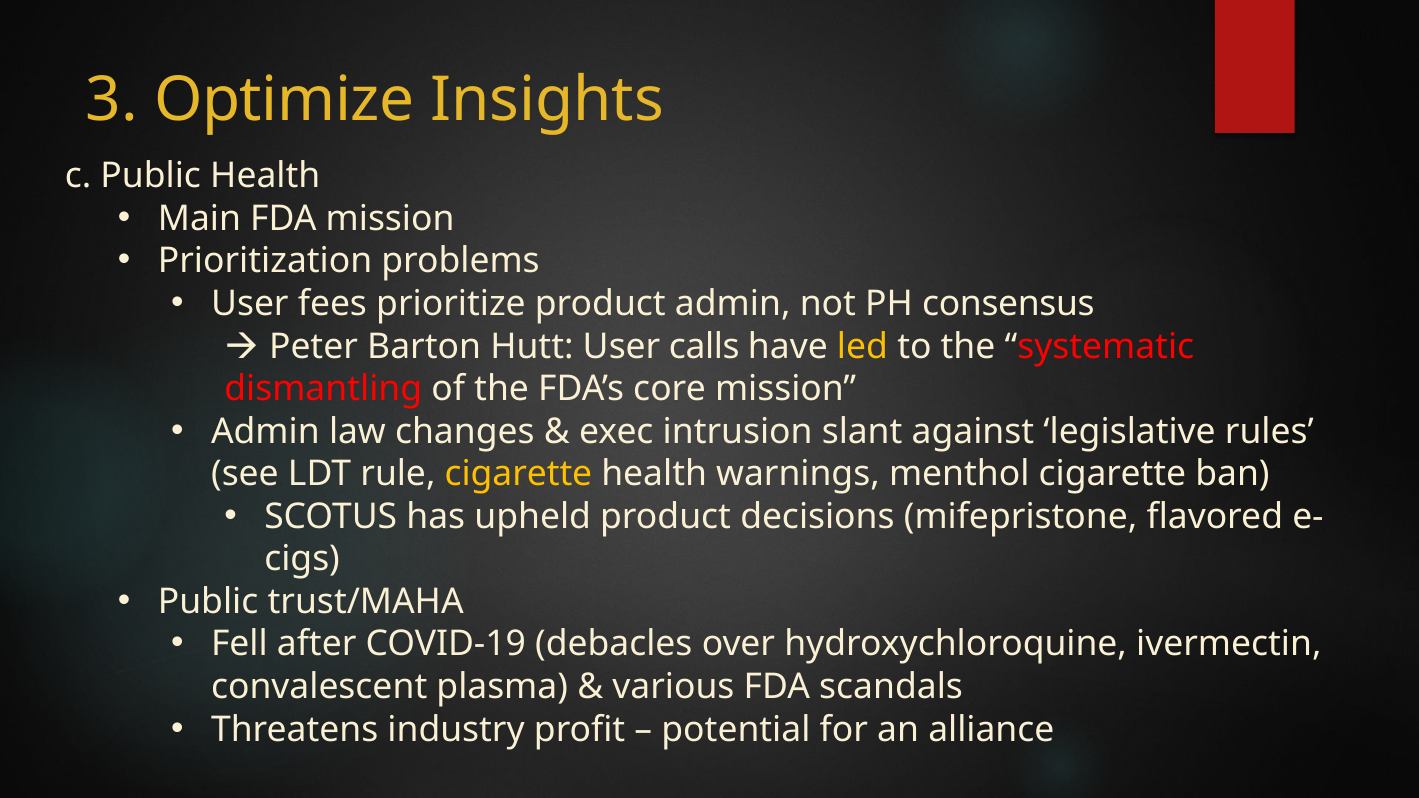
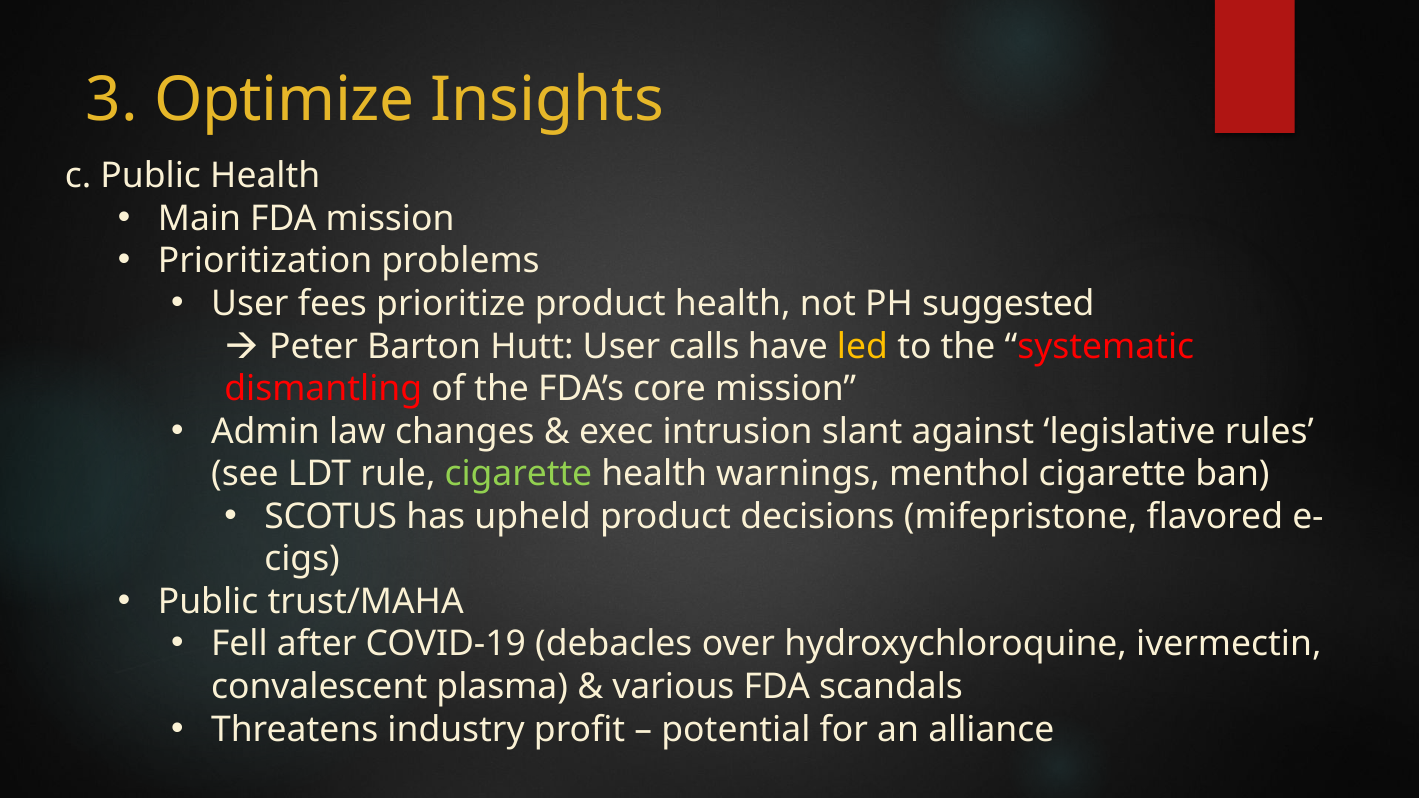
product admin: admin -> health
consensus: consensus -> suggested
cigarette at (518, 474) colour: yellow -> light green
